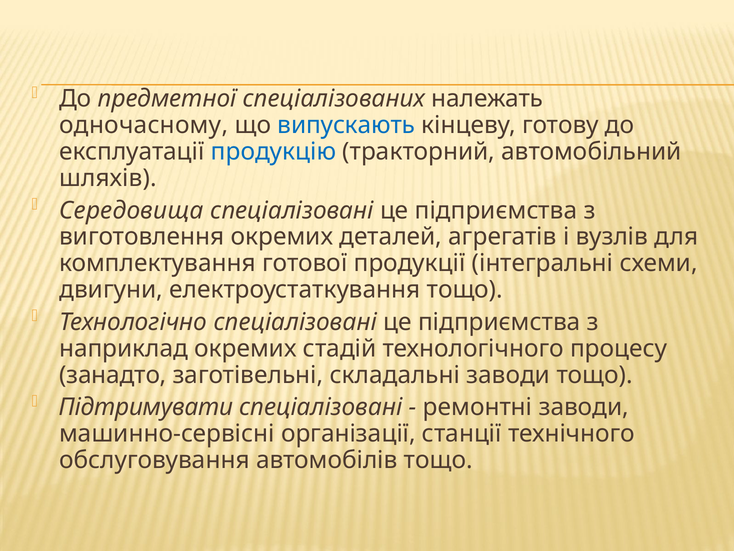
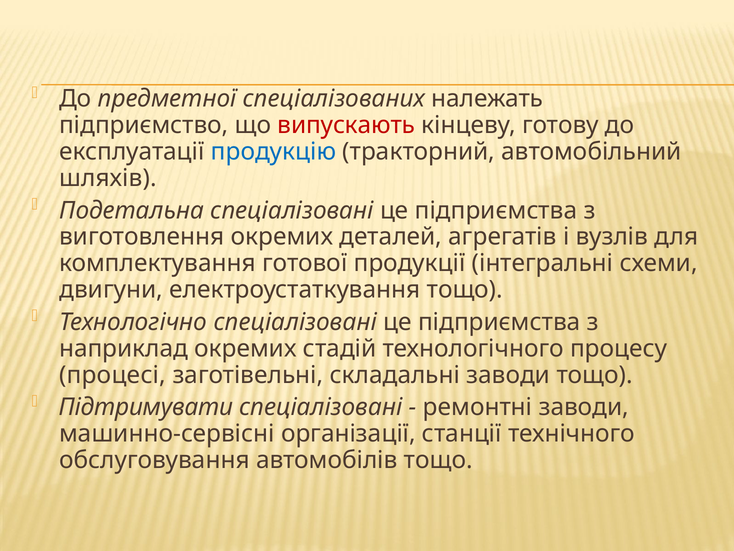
одночасному: одночасному -> підприємство
випускають colour: blue -> red
Середовища: Середовища -> Подетальна
занадто: занадто -> процесі
